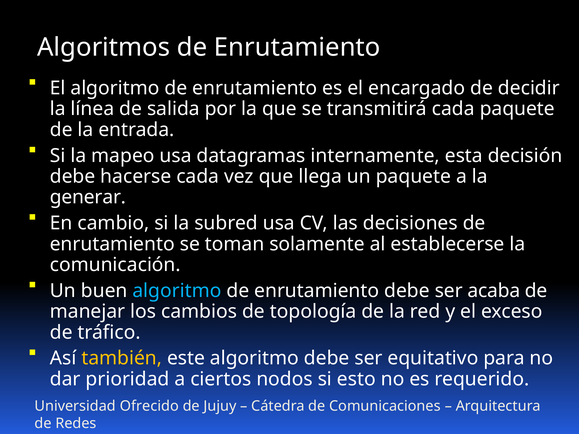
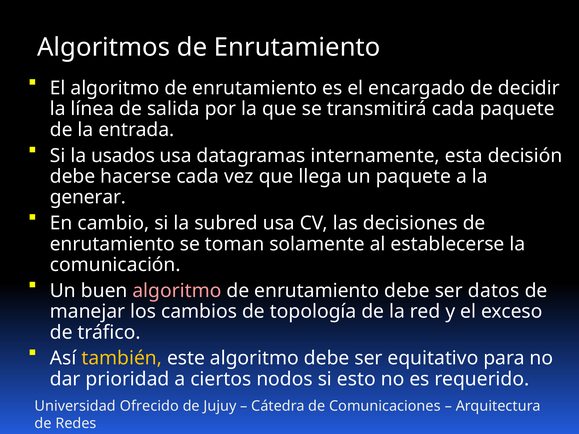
mapeo: mapeo -> usados
algoritmo at (177, 291) colour: light blue -> pink
acaba: acaba -> datos
